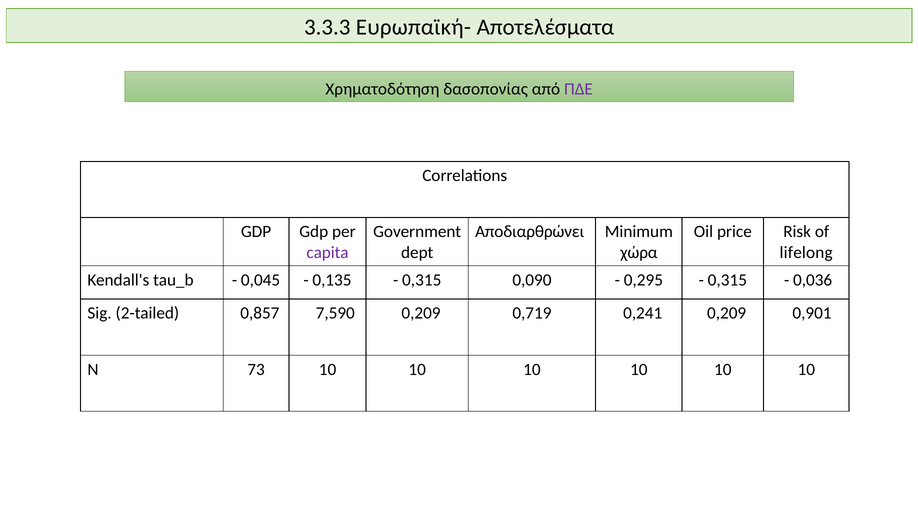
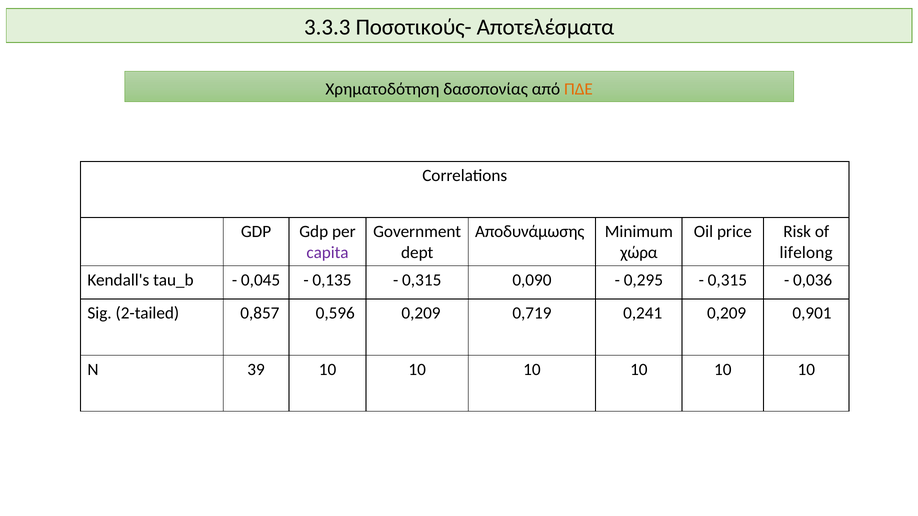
Ευρωπαϊκή-: Ευρωπαϊκή- -> Ποσοτικούς-
ΠΔΕ colour: purple -> orange
Αποδιαρθρώνει: Αποδιαρθρώνει -> Αποδυνάμωσης
7,590: 7,590 -> 0,596
73: 73 -> 39
